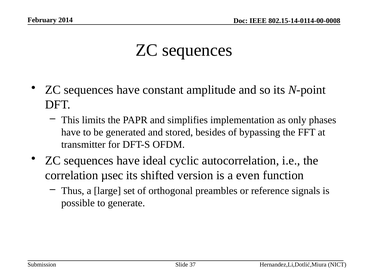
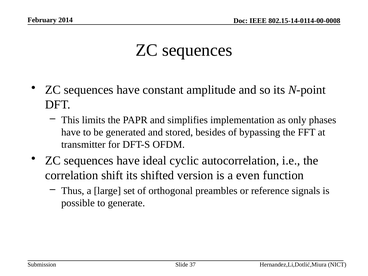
µsec: µsec -> shift
